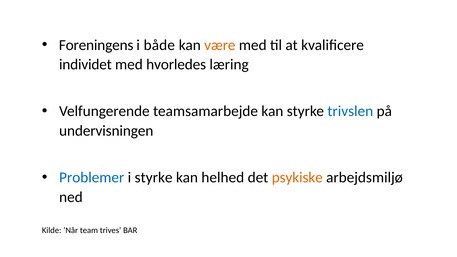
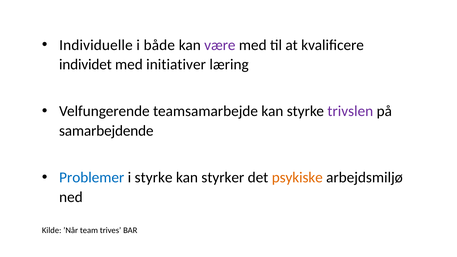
Foreningens: Foreningens -> Individuelle
være colour: orange -> purple
hvorledes: hvorledes -> initiativer
trivslen colour: blue -> purple
undervisningen: undervisningen -> samarbejdende
helhed: helhed -> styrker
